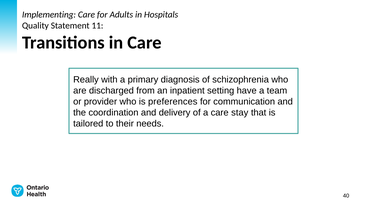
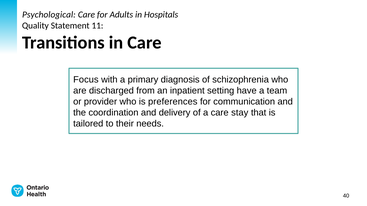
Implementing: Implementing -> Psychological
Really: Really -> Focus
